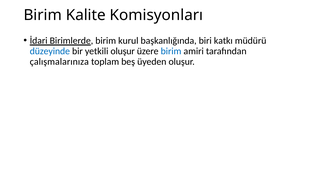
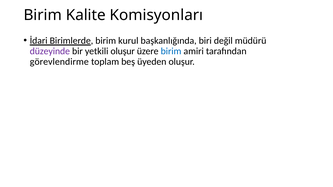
katkı: katkı -> değil
düzeyinde colour: blue -> purple
çalışmalarınıza: çalışmalarınıza -> görevlendirme
